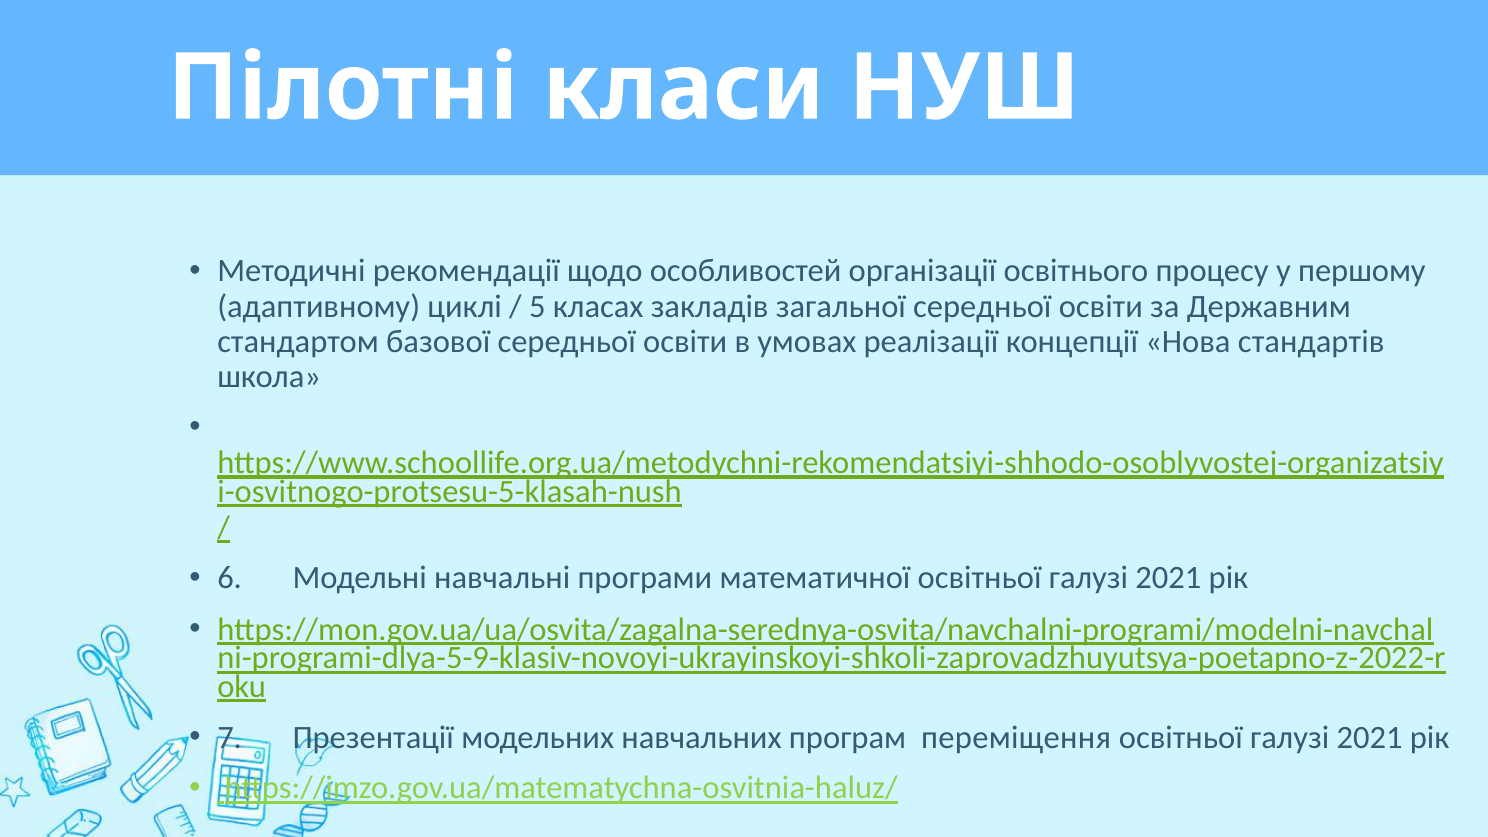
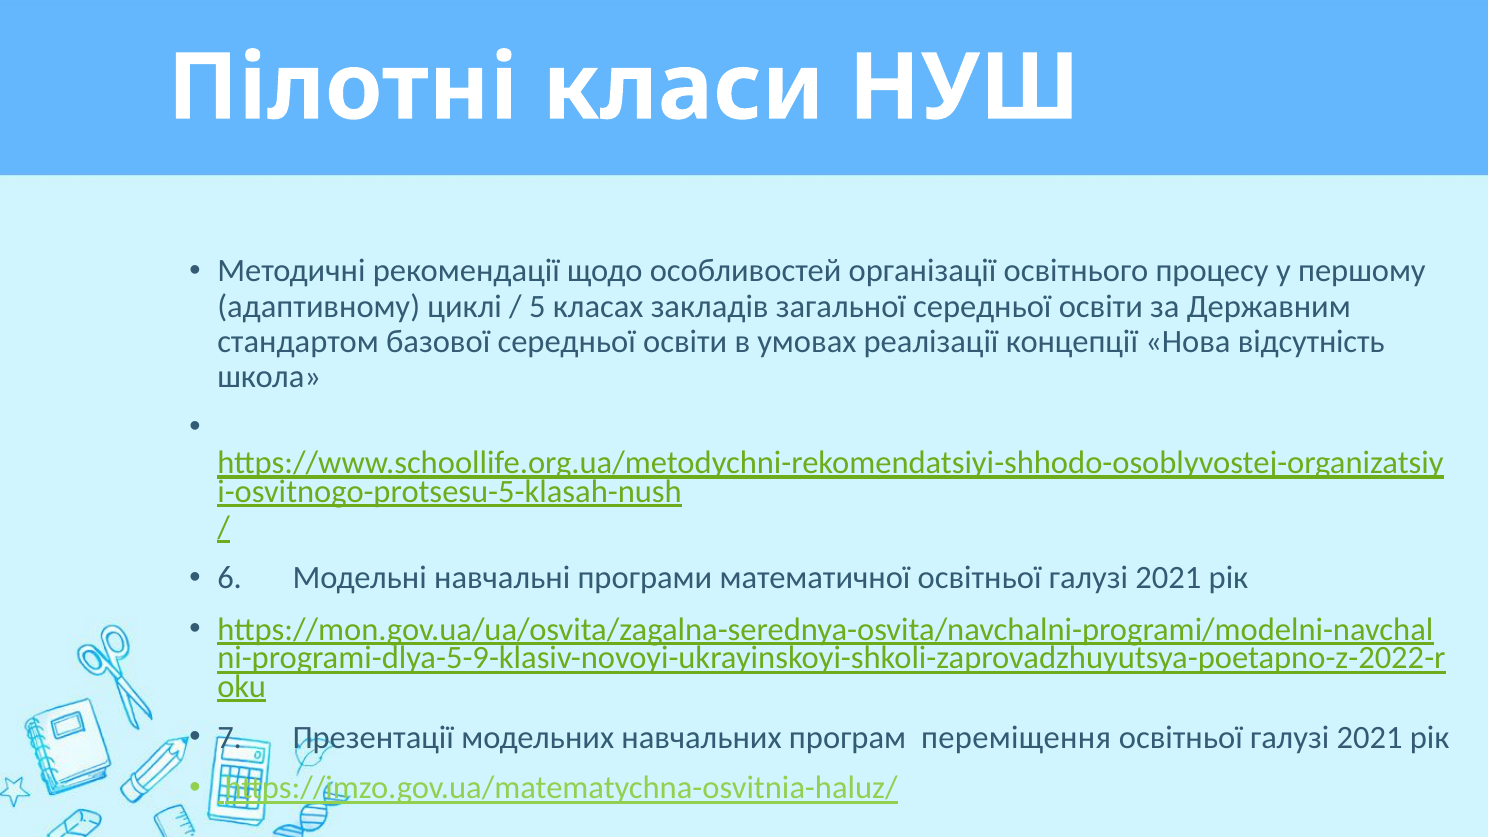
стандартів: стандартів -> відсутність
